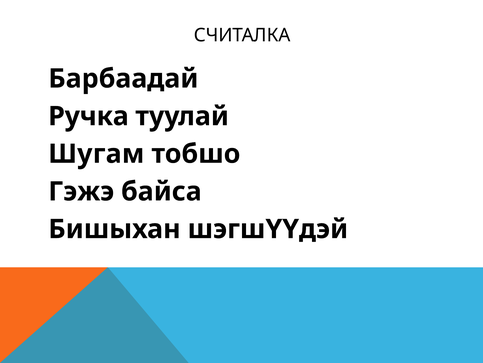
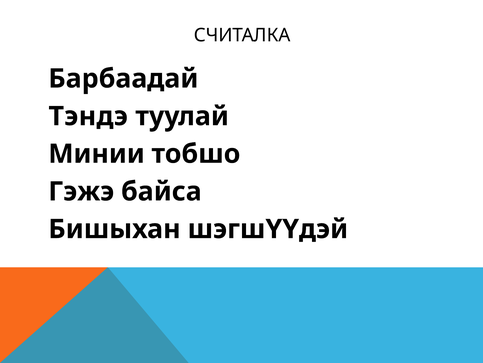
Ручка: Ручка -> Тэндэ
Шугам: Шугам -> Минии
